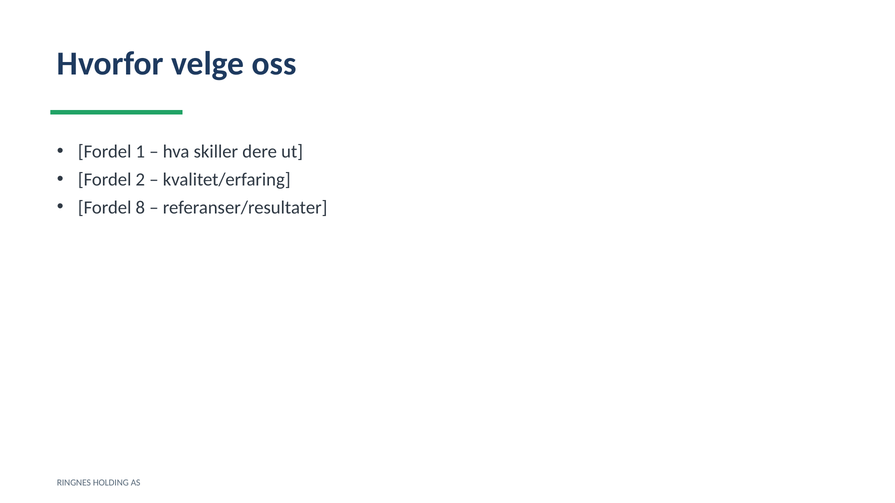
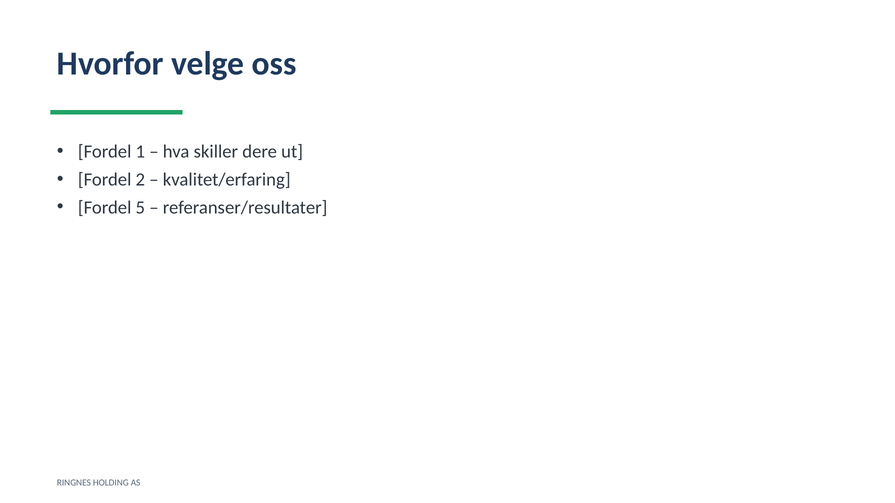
8: 8 -> 5
